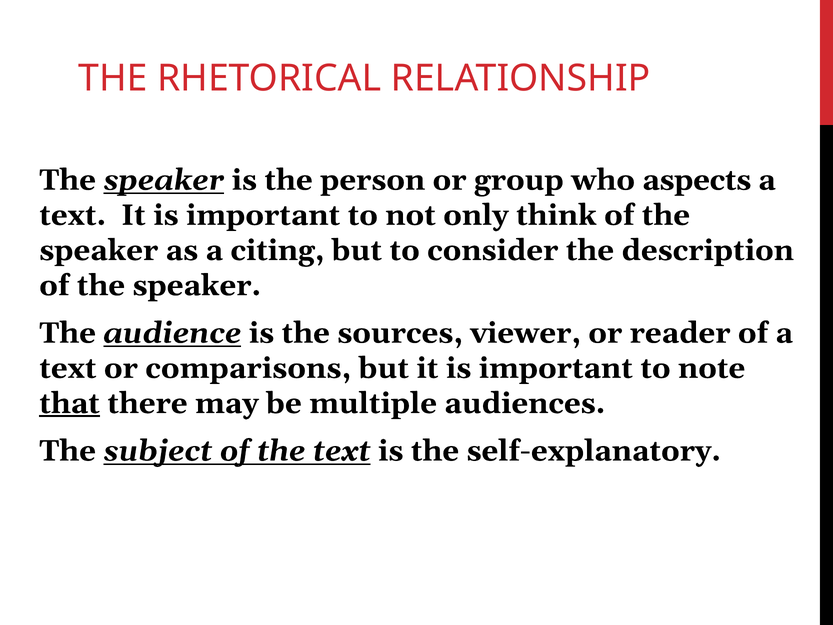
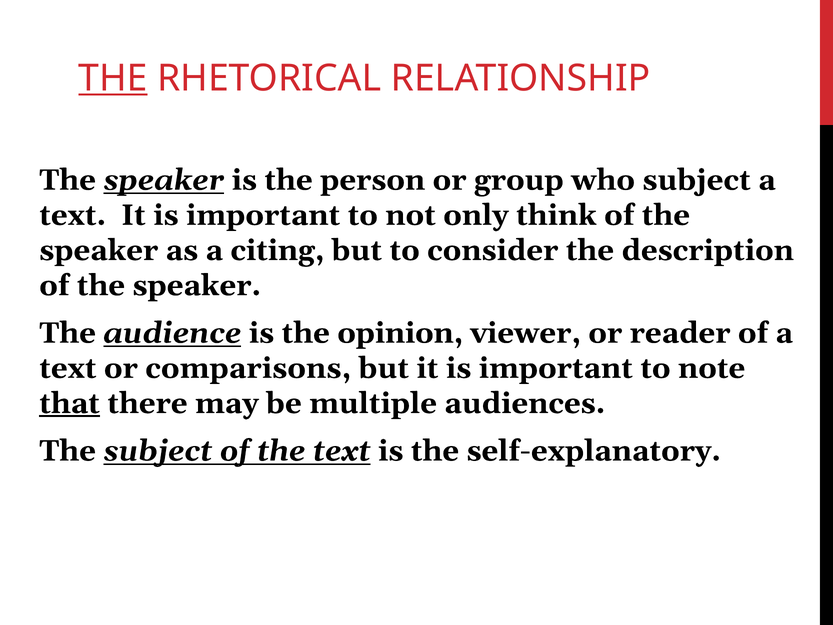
THE at (113, 78) underline: none -> present
who aspects: aspects -> subject
sources: sources -> opinion
